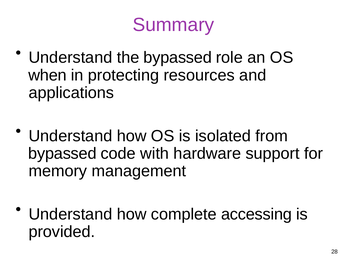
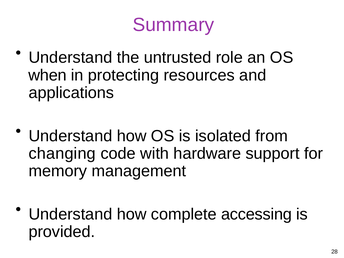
the bypassed: bypassed -> untrusted
bypassed at (62, 153): bypassed -> changing
